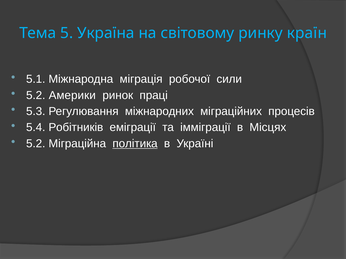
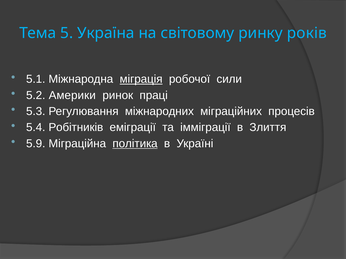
країн: країн -> років
міграція underline: none -> present
Місцях: Місцях -> Злиття
5.2 at (36, 144): 5.2 -> 5.9
